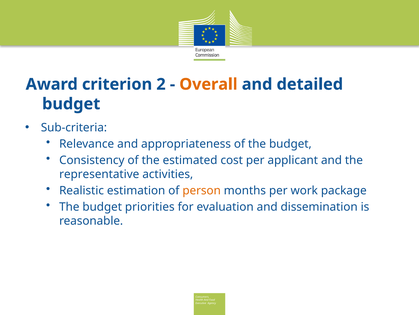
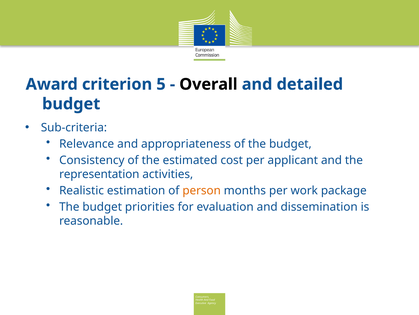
2: 2 -> 5
Overall colour: orange -> black
representative: representative -> representation
